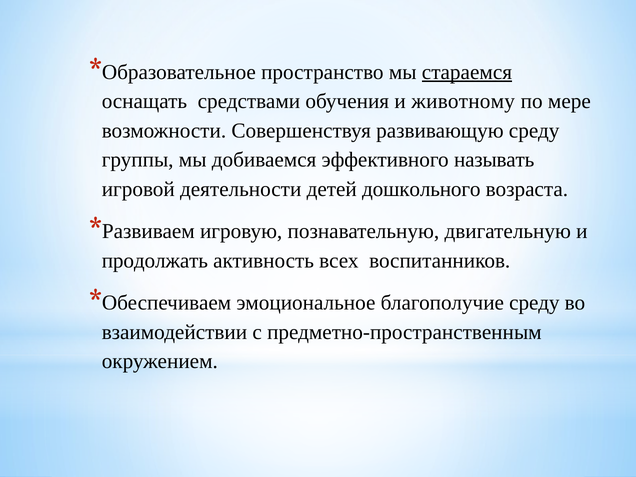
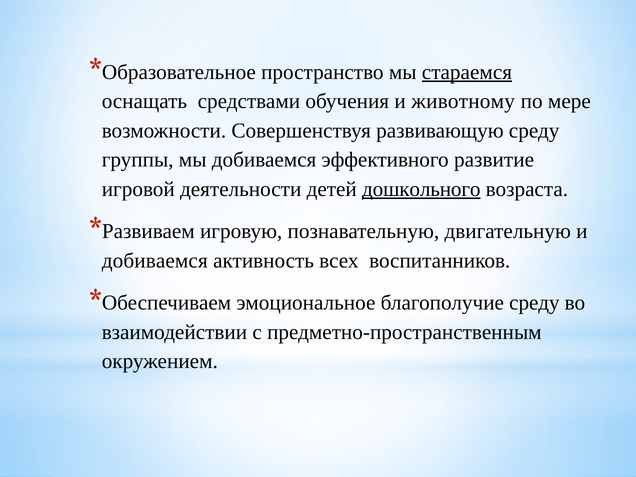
называть: называть -> развитие
дошкольного underline: none -> present
продолжать at (155, 261): продолжать -> добиваемся
